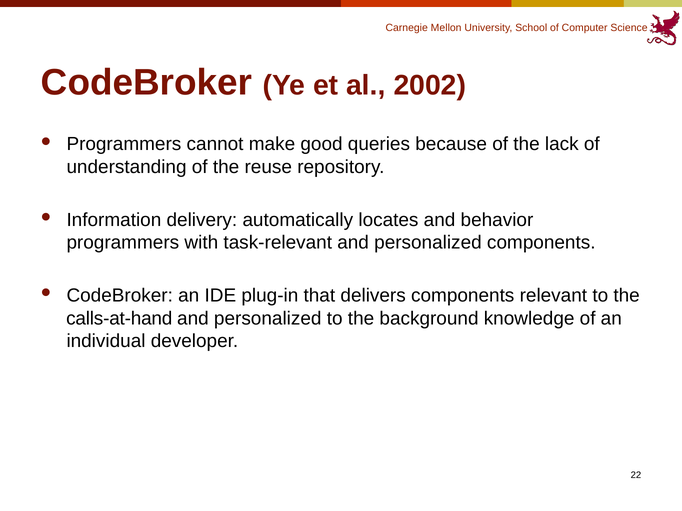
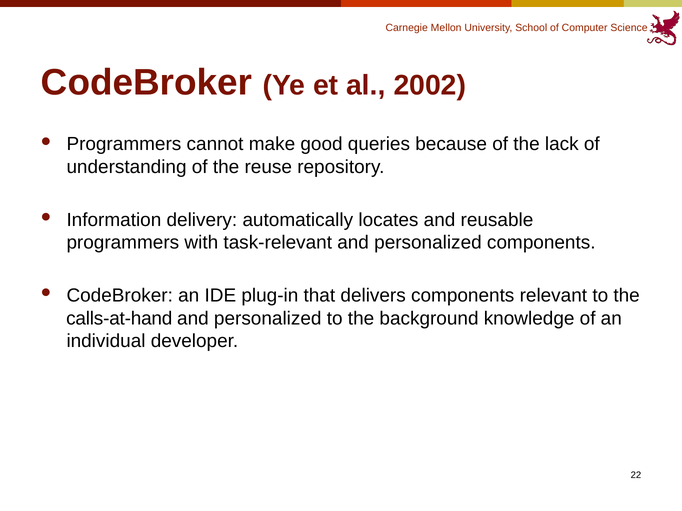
behavior: behavior -> reusable
